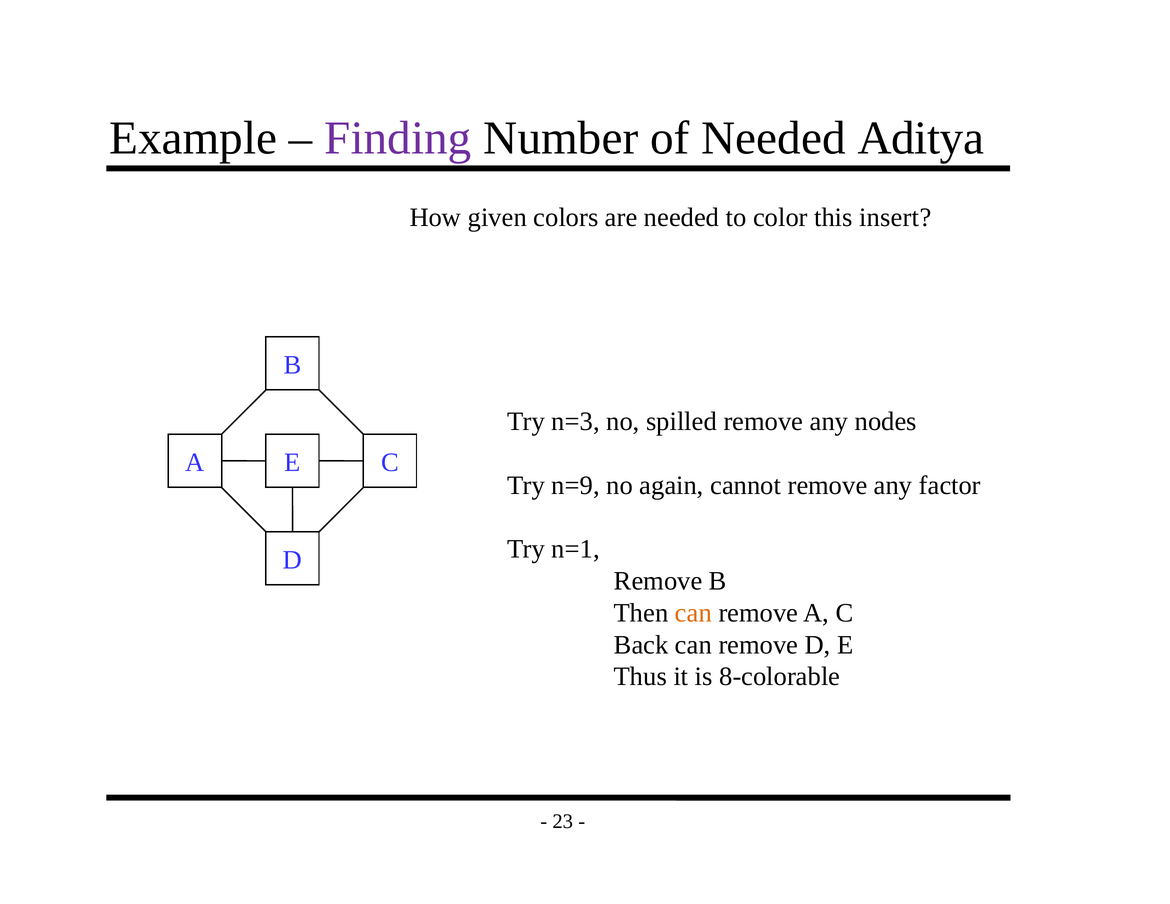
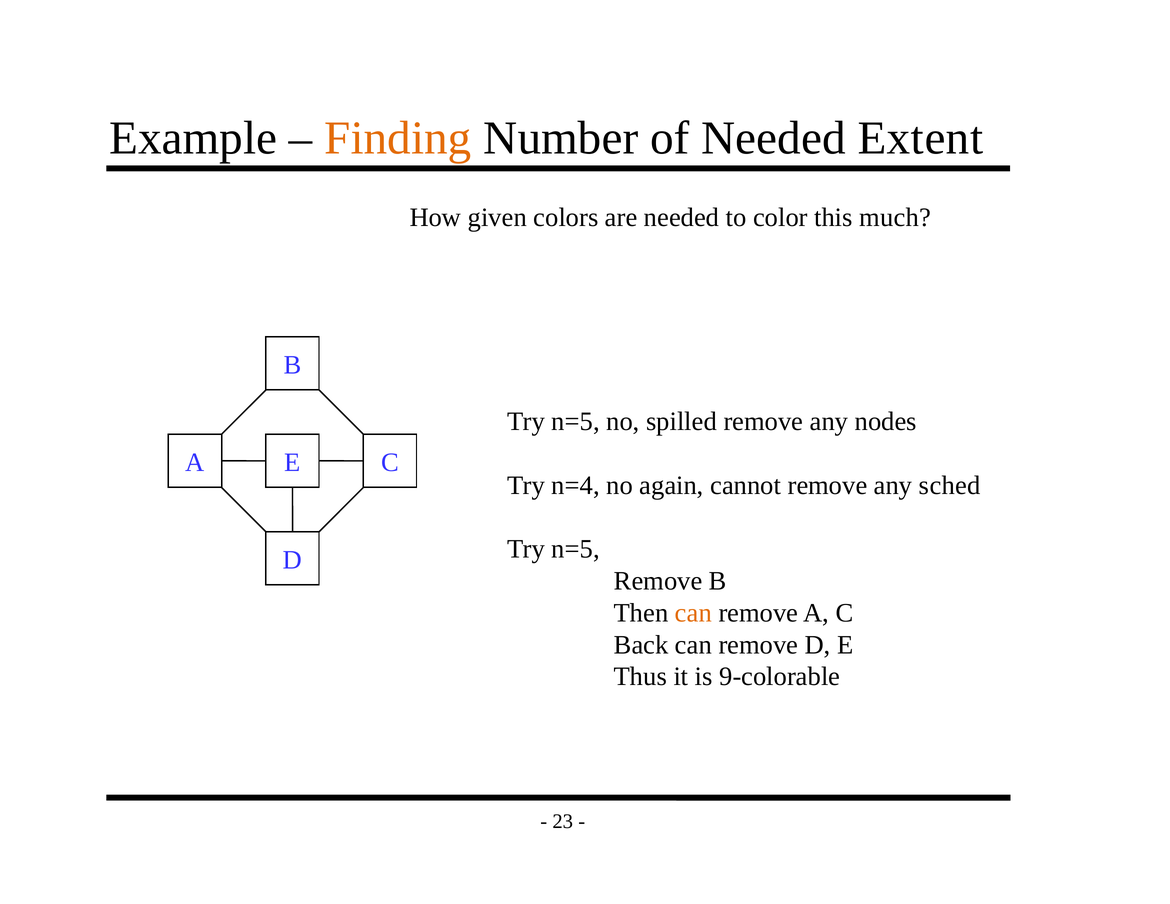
Finding colour: purple -> orange
Aditya: Aditya -> Extent
insert: insert -> much
n=3 at (576, 421): n=3 -> n=5
n=9: n=9 -> n=4
factor: factor -> sched
n=1 at (576, 549): n=1 -> n=5
8-colorable: 8-colorable -> 9-colorable
